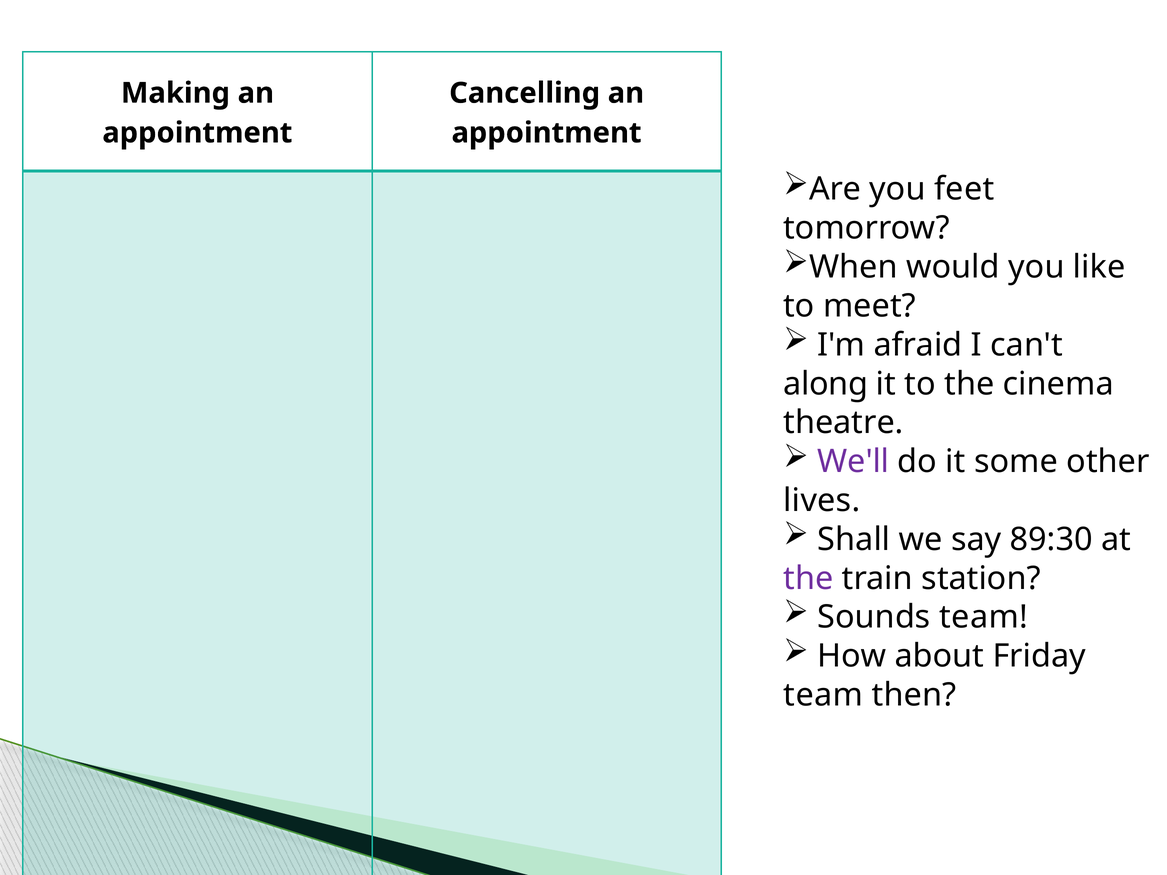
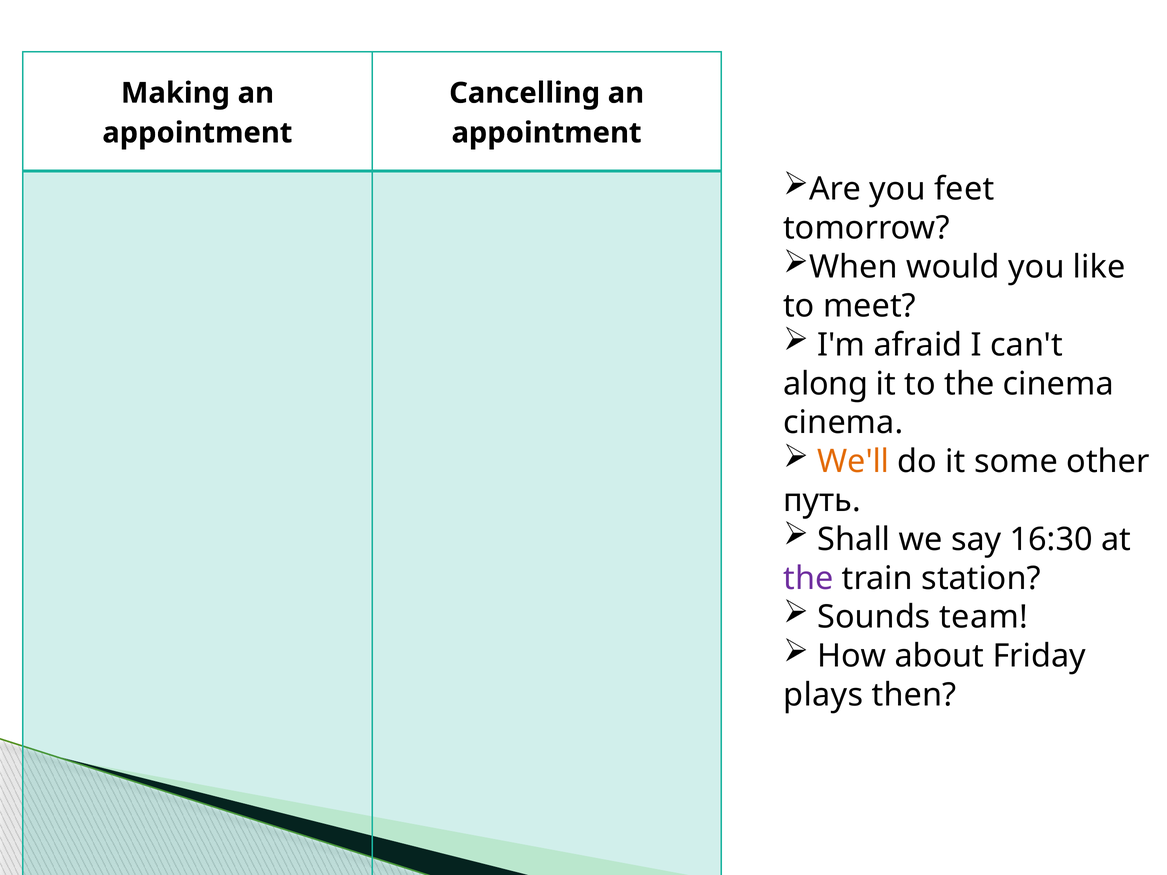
theatre at (843, 423): theatre -> cinema
We'll colour: purple -> orange
lives: lives -> путь
89:30: 89:30 -> 16:30
team at (823, 695): team -> plays
